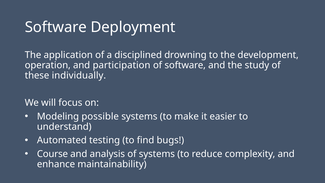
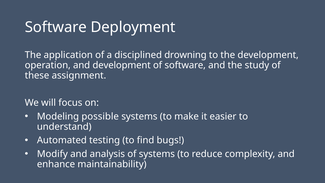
and participation: participation -> development
individually: individually -> assignment
Course: Course -> Modify
